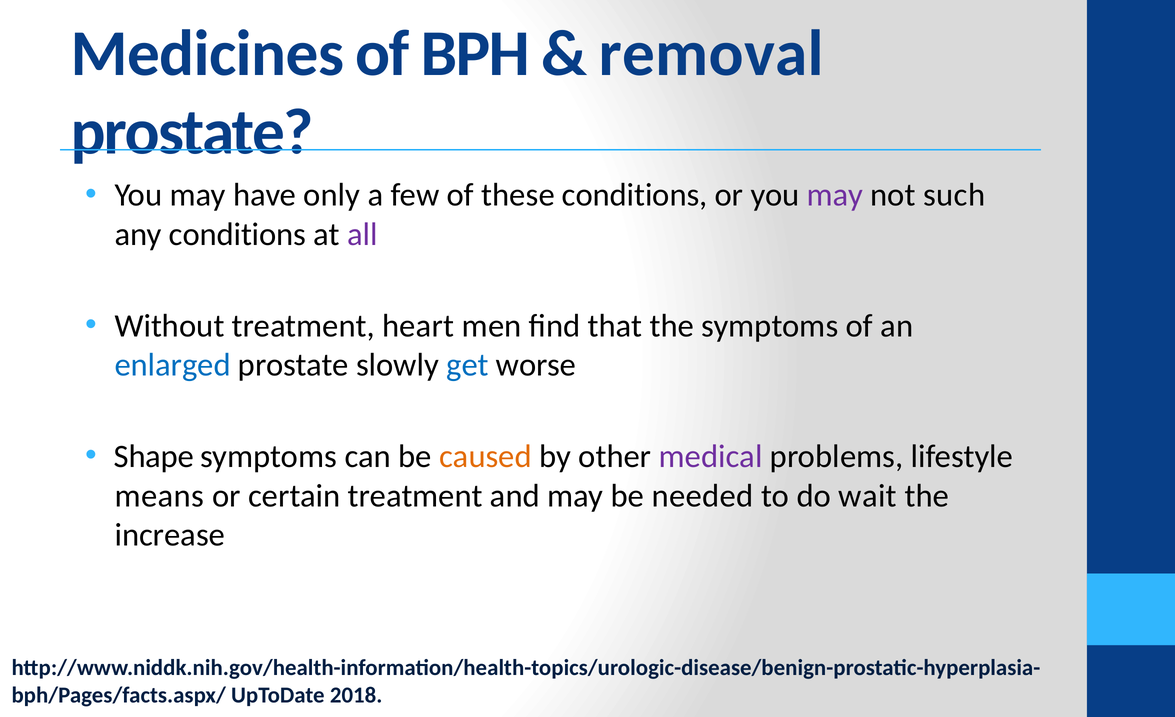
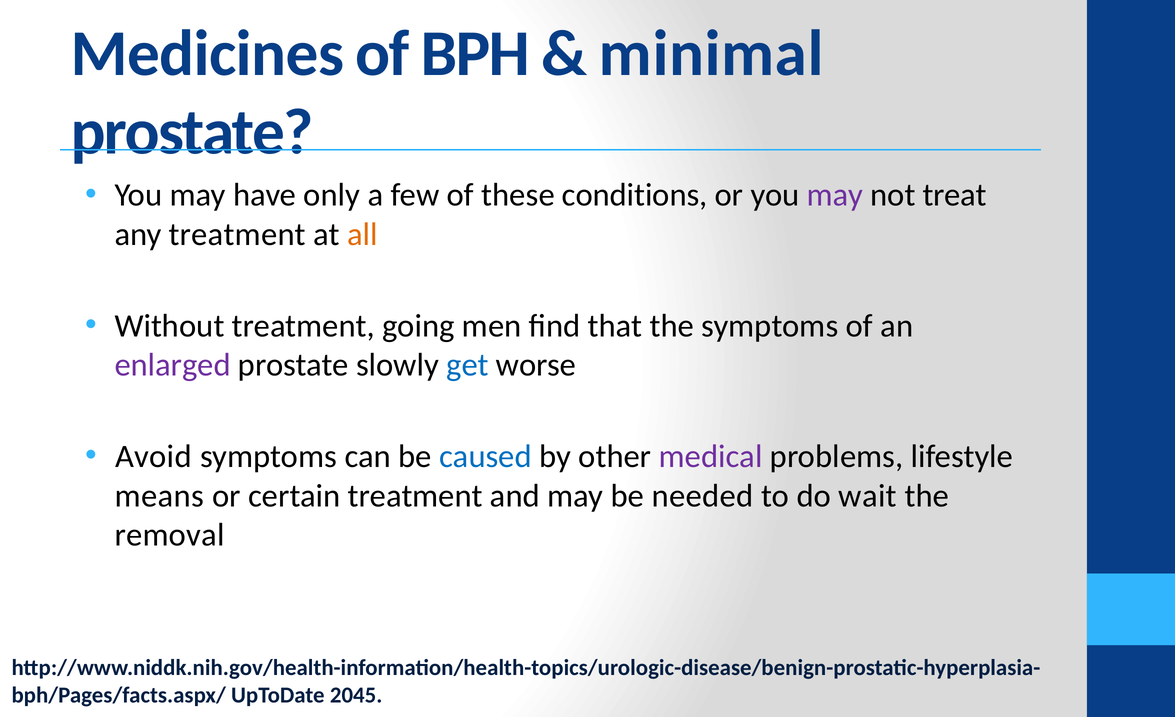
removal: removal -> minimal
such: such -> treat
any conditions: conditions -> treatment
all colour: purple -> orange
heart: heart -> going
enlarged colour: blue -> purple
Shape: Shape -> Avoid
caused colour: orange -> blue
increase: increase -> removal
2018: 2018 -> 2045
